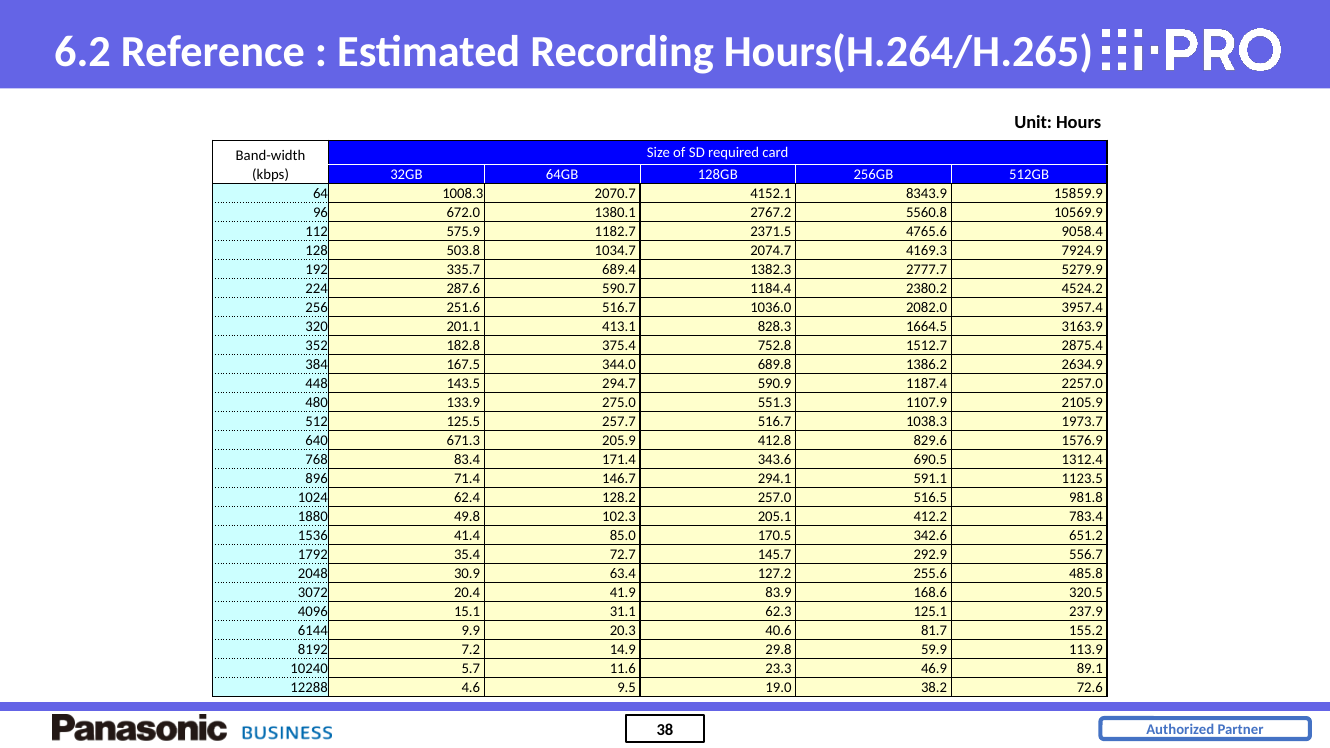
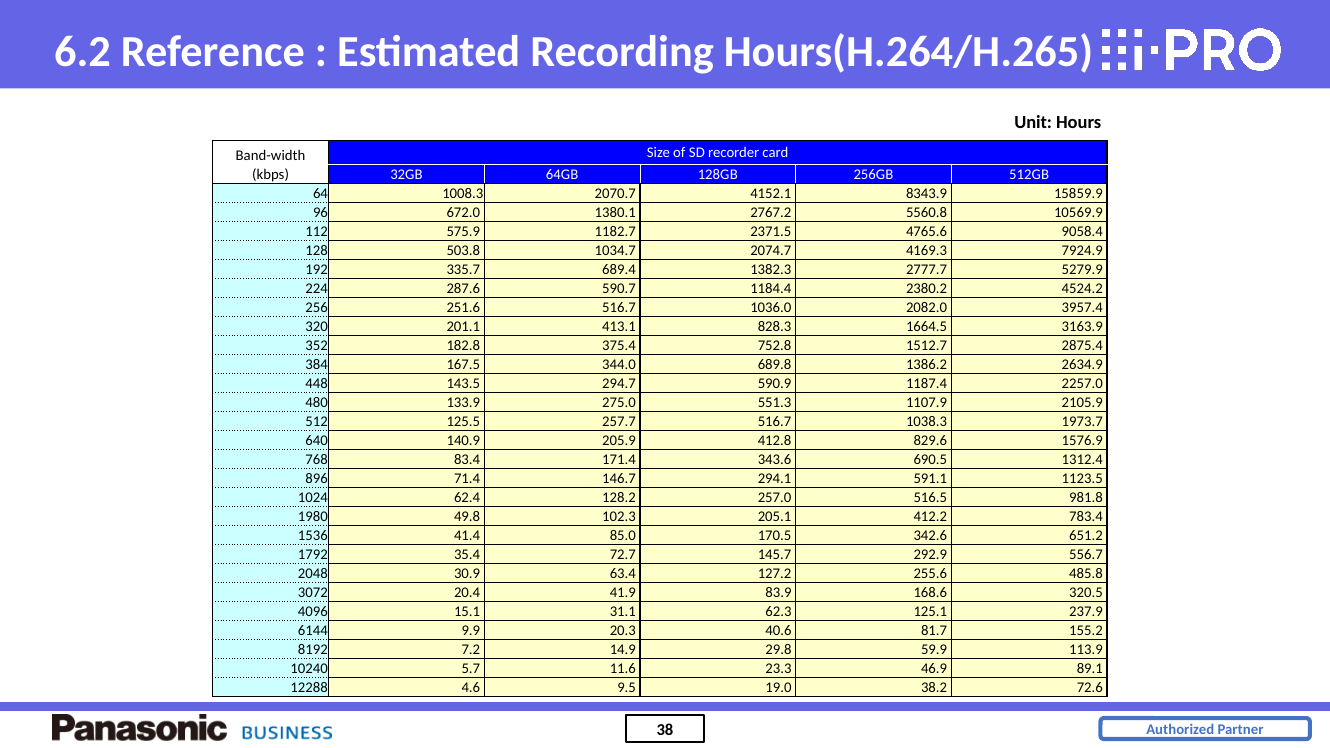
required: required -> recorder
671.3: 671.3 -> 140.9
1880: 1880 -> 1980
